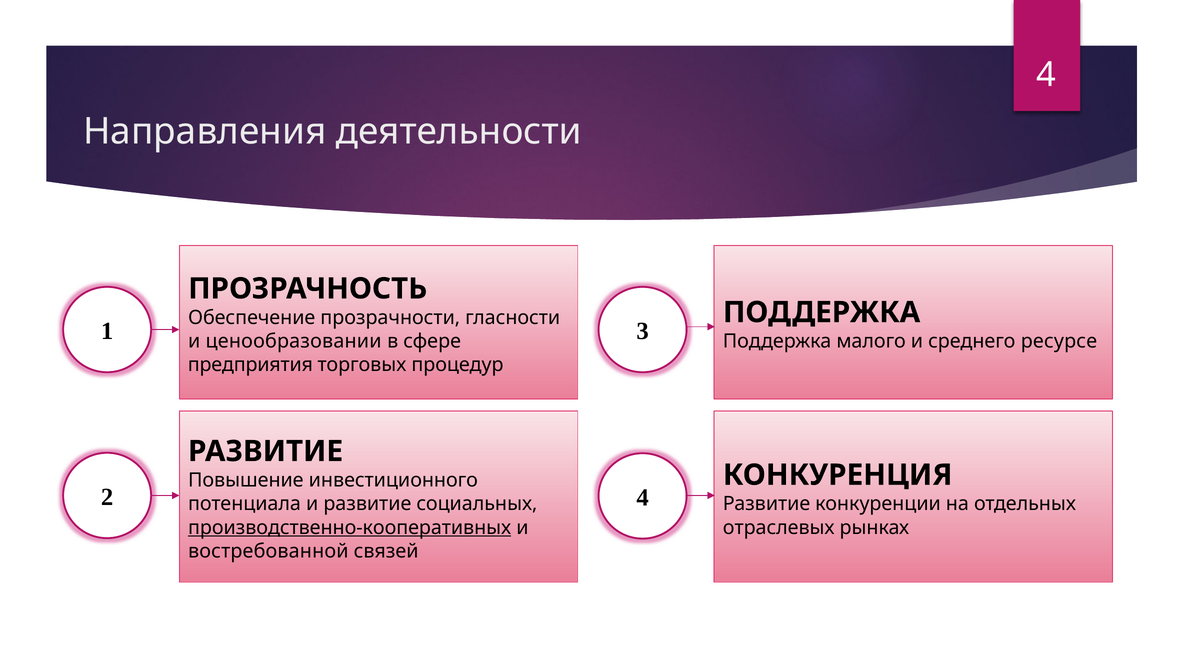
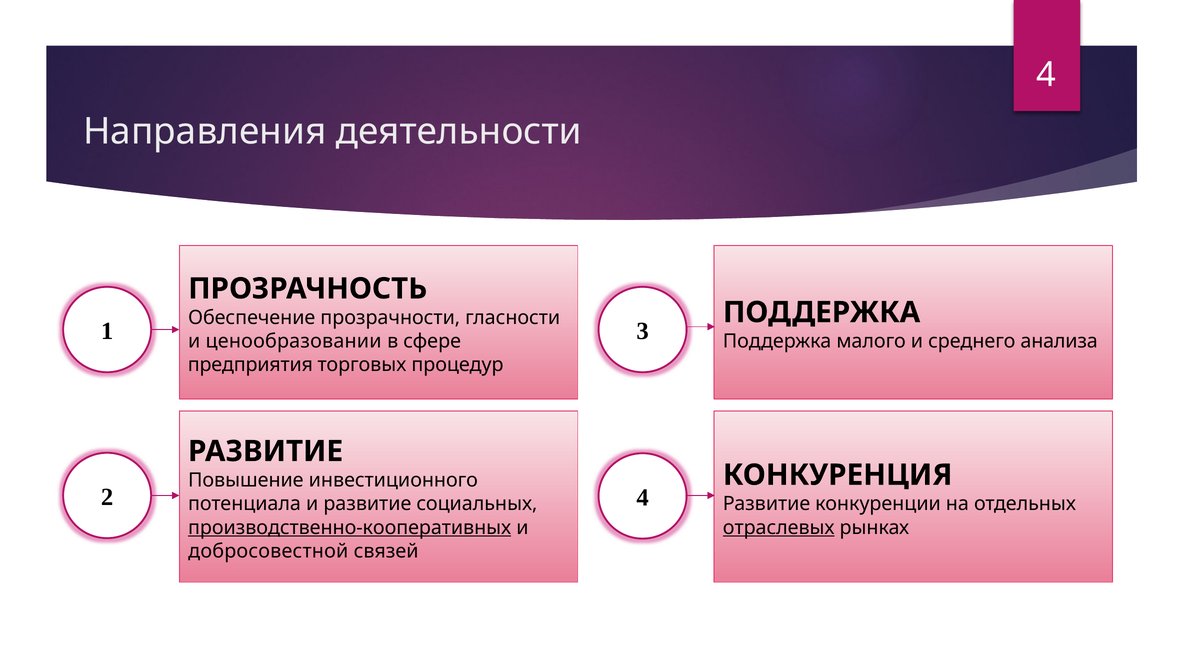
ресурсе: ресурсе -> анализа
отраслевых underline: none -> present
востребованной: востребованной -> добросовестной
